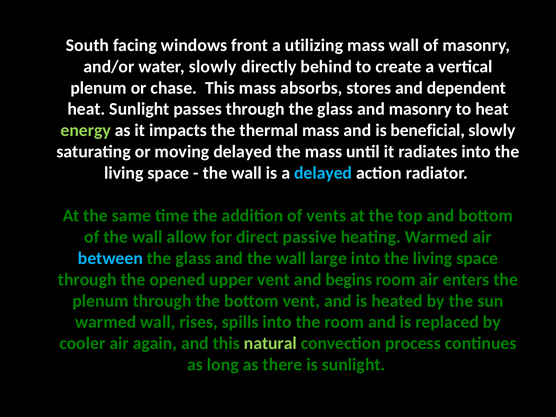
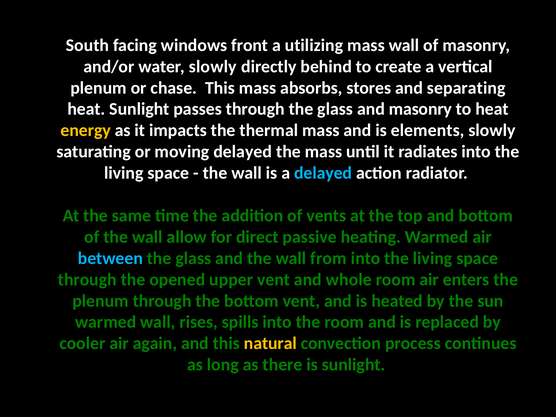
dependent: dependent -> separating
energy colour: light green -> yellow
beneficial: beneficial -> elements
large: large -> from
begins: begins -> whole
natural colour: light green -> yellow
